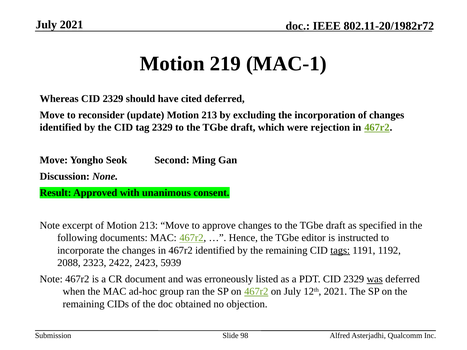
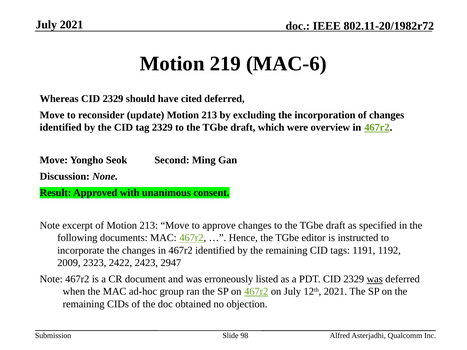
MAC-1: MAC-1 -> MAC-6
rejection: rejection -> overview
tags underline: present -> none
2088: 2088 -> 2009
5939: 5939 -> 2947
